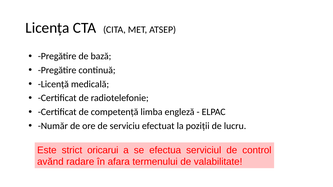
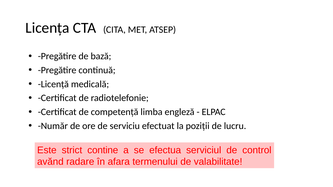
oricarui: oricarui -> contine
